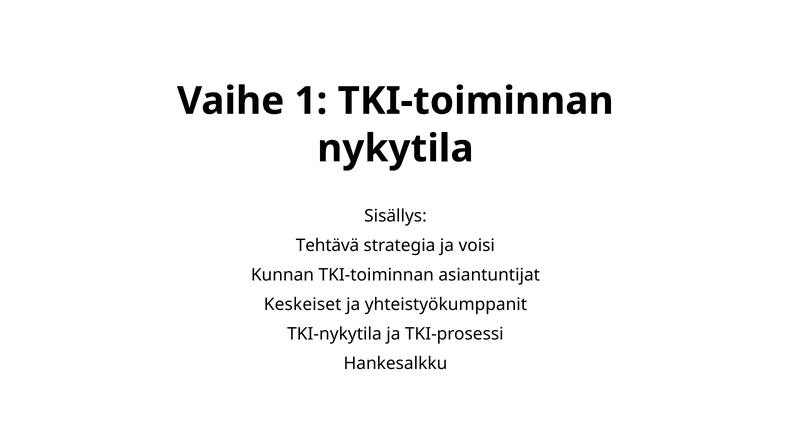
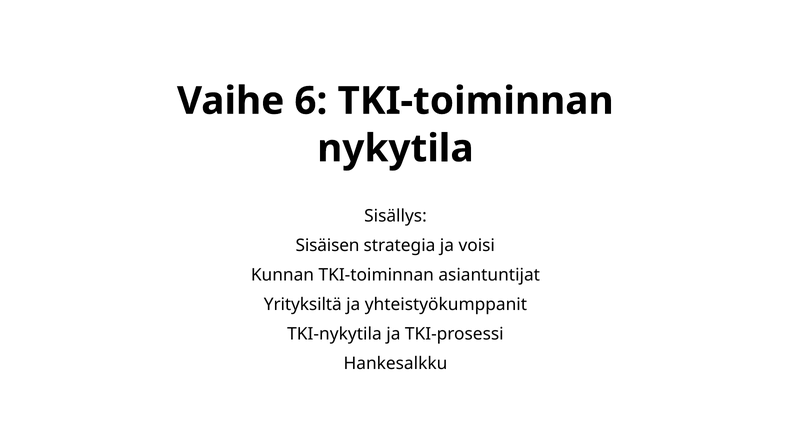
1: 1 -> 6
Tehtävä: Tehtävä -> Sisäisen
Keskeiset: Keskeiset -> Yrityksiltä
